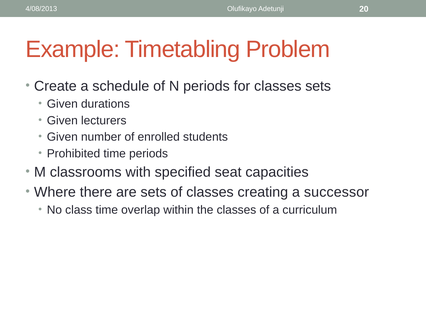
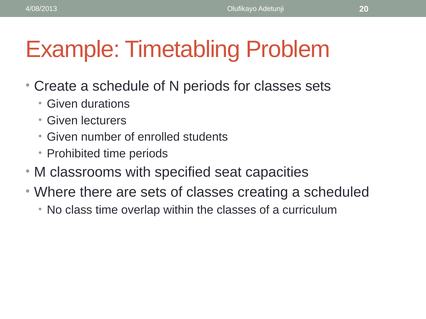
successor: successor -> scheduled
